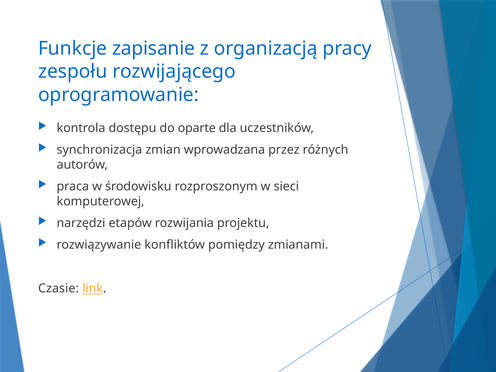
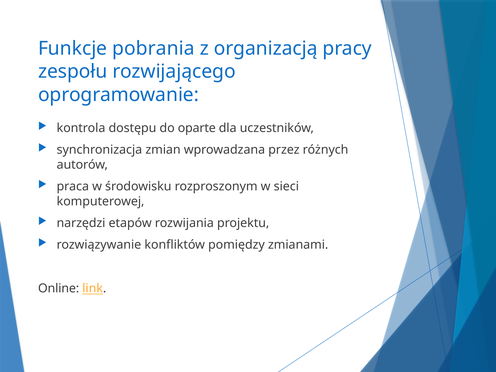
zapisanie: zapisanie -> pobrania
Czasie: Czasie -> Online
